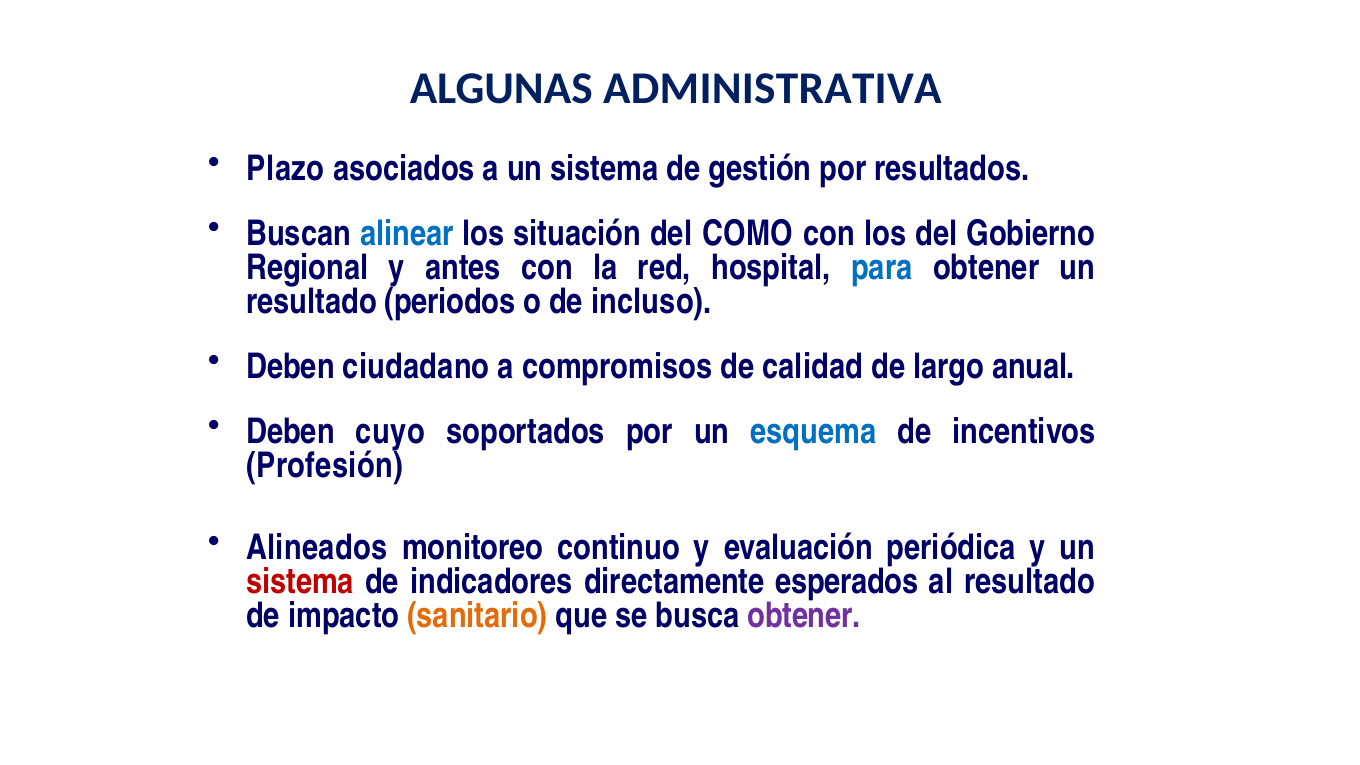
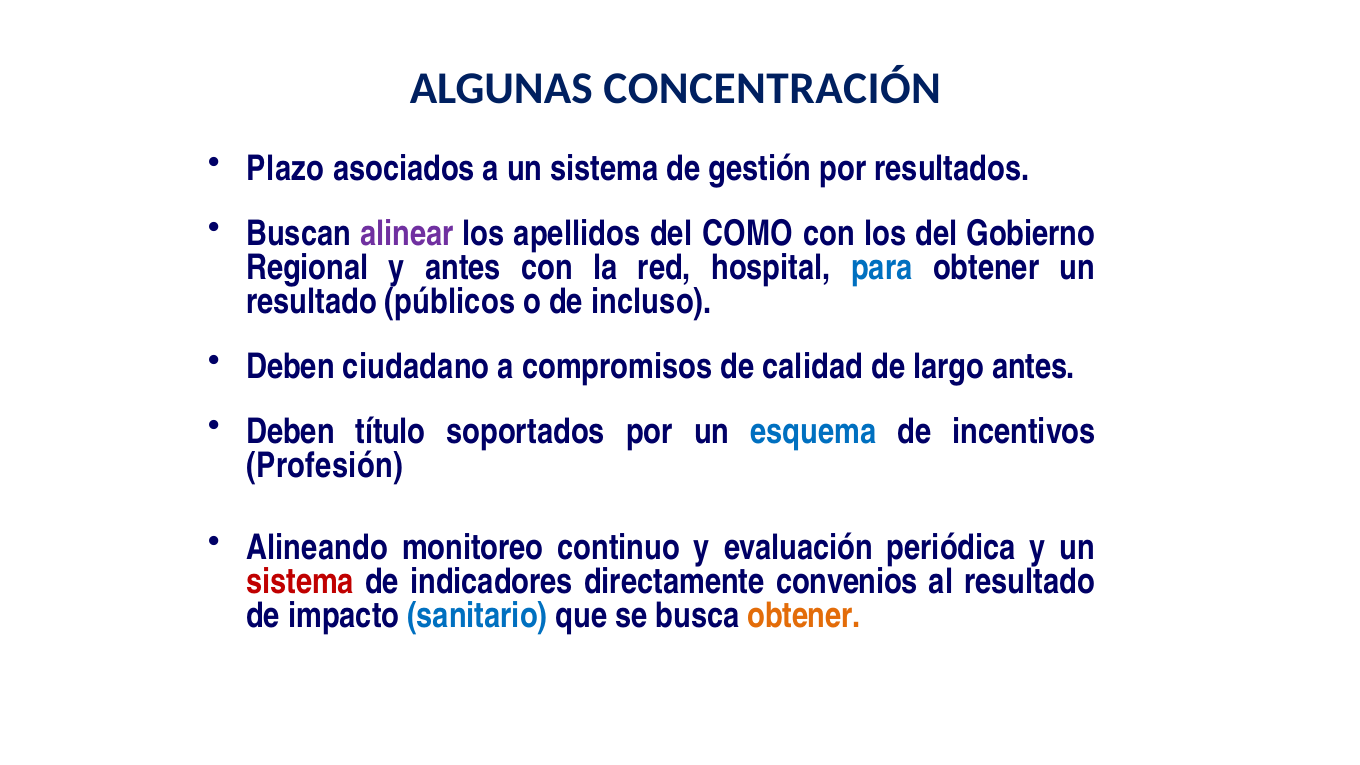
ADMINISTRATIVA: ADMINISTRATIVA -> CONCENTRACIÓN
alinear colour: blue -> purple
situación: situación -> apellidos
periodos: periodos -> públicos
largo anual: anual -> antes
cuyo: cuyo -> título
Alineados: Alineados -> Alineando
esperados: esperados -> convenios
sanitario colour: orange -> blue
obtener at (804, 616) colour: purple -> orange
